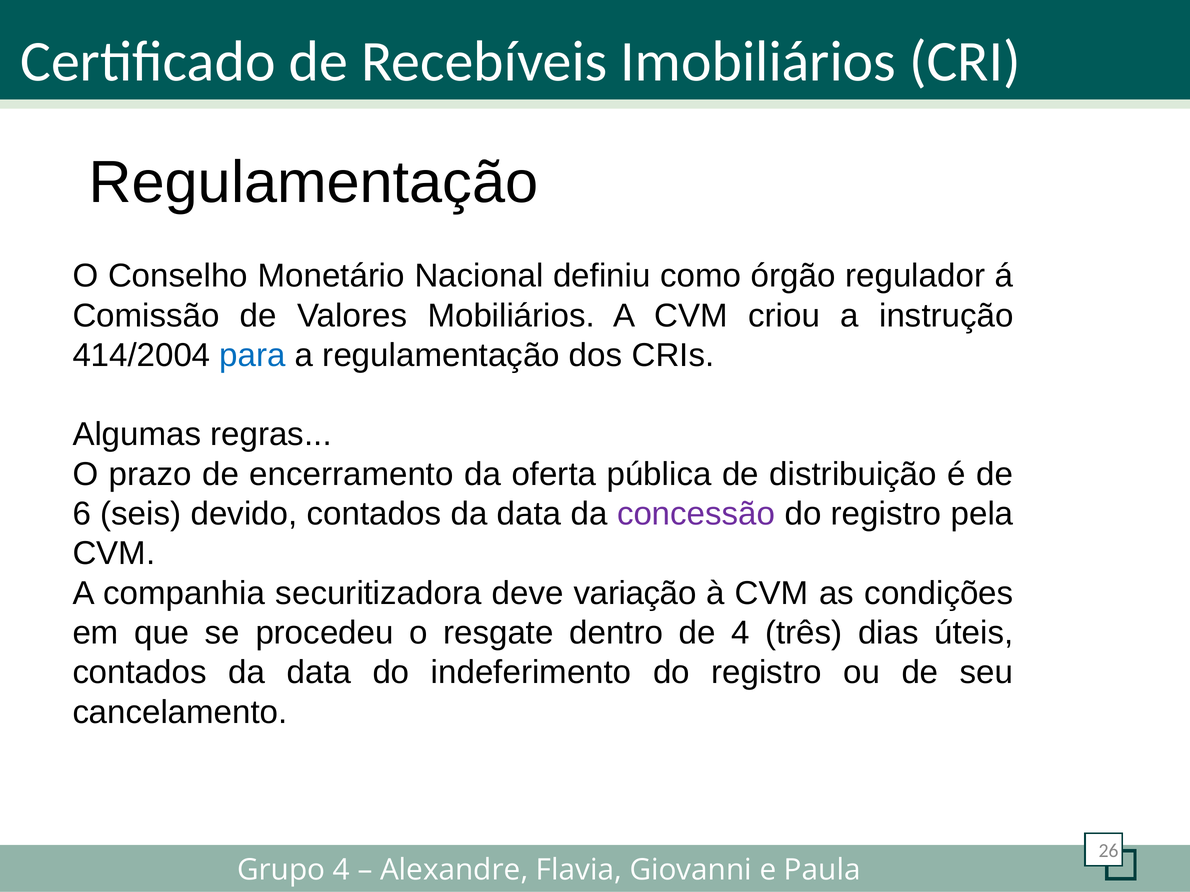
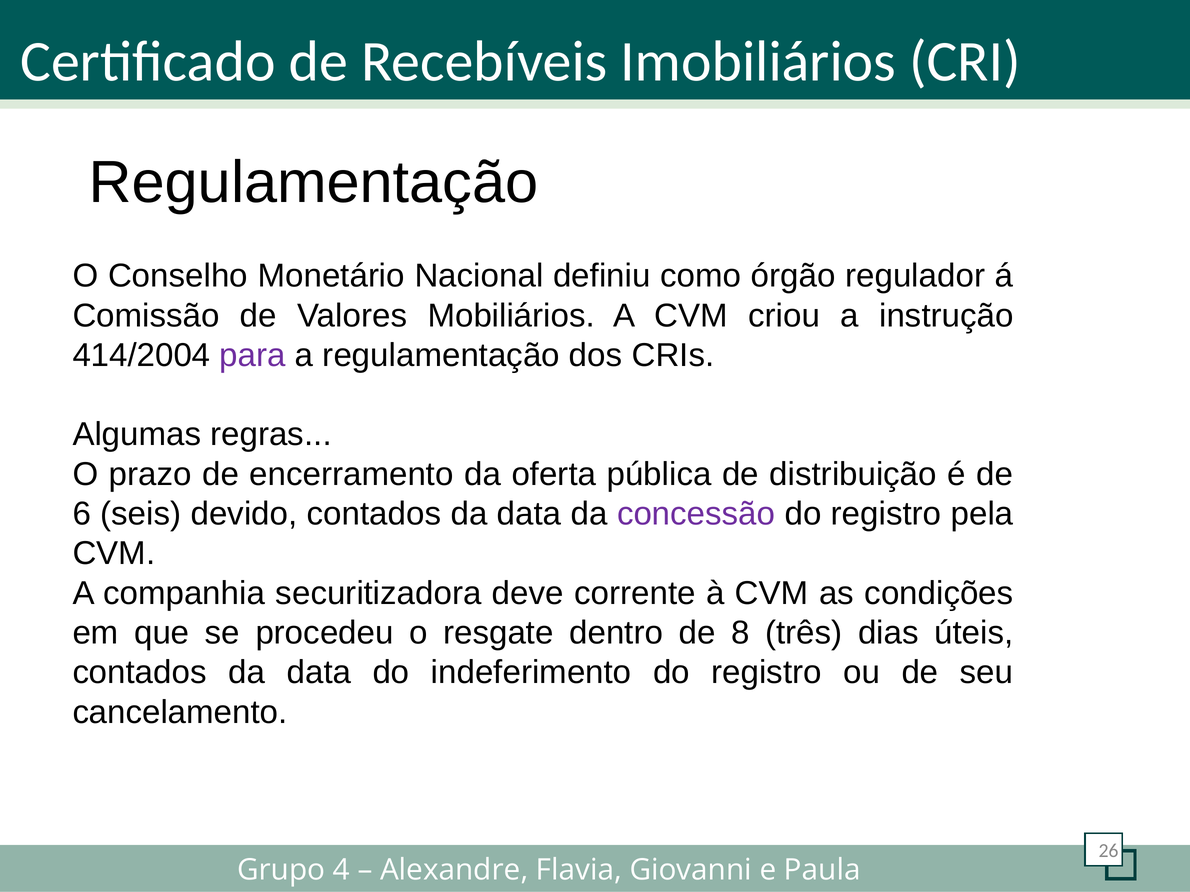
para colour: blue -> purple
variação: variação -> corrente
de 4: 4 -> 8
